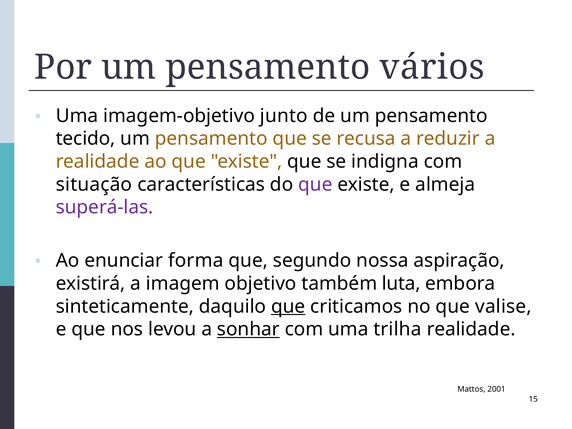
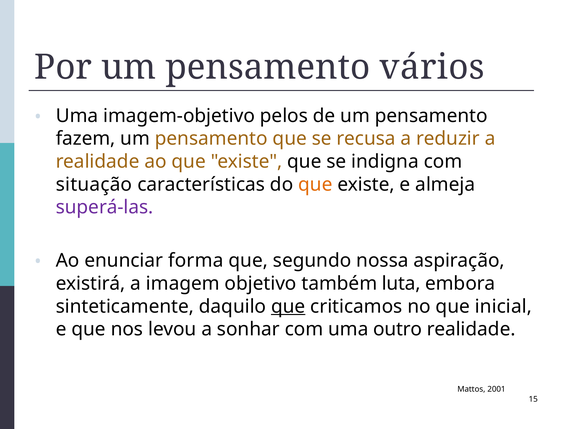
junto: junto -> pelos
tecido: tecido -> fazem
que at (315, 184) colour: purple -> orange
valise: valise -> inicial
sonhar underline: present -> none
trilha: trilha -> outro
